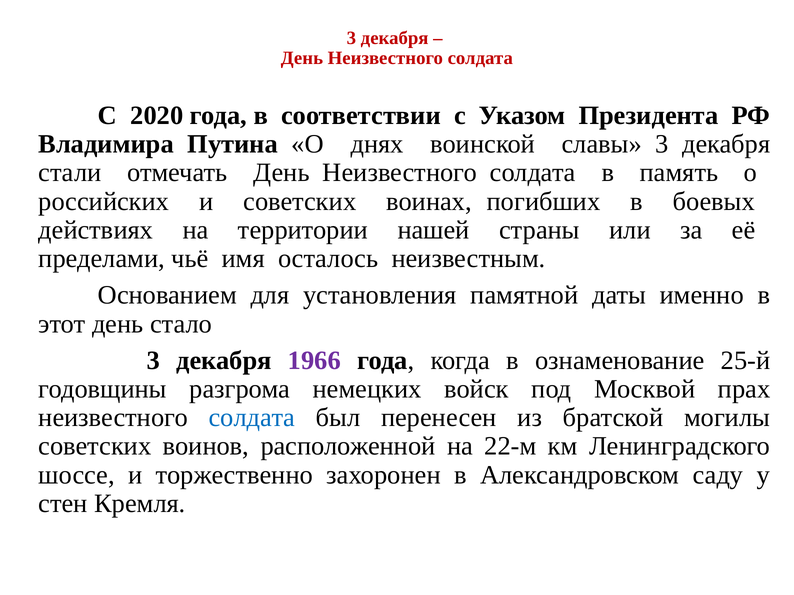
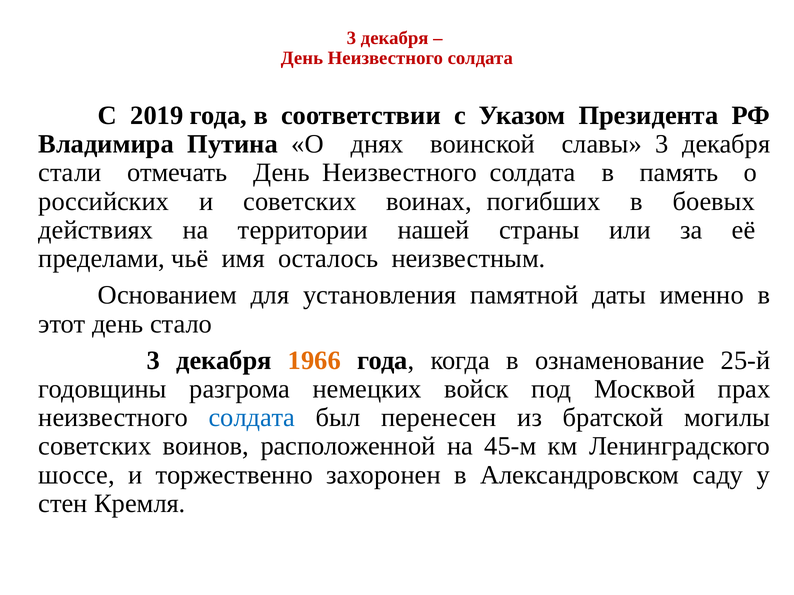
2020: 2020 -> 2019
1966 colour: purple -> orange
22-м: 22-м -> 45-м
